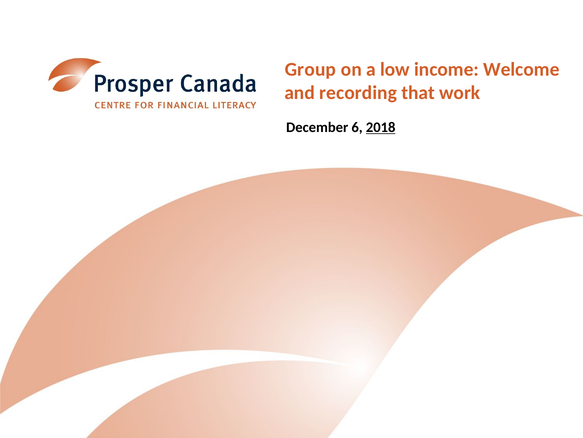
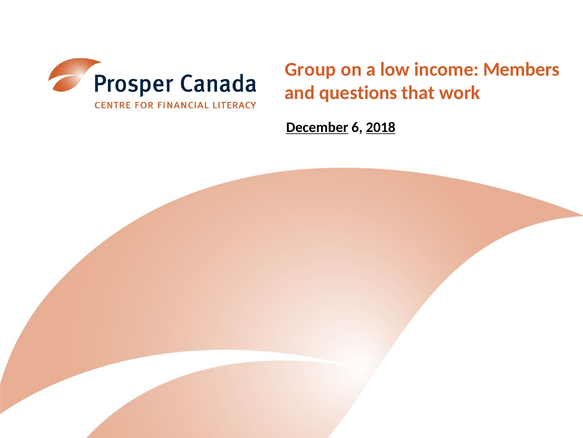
Welcome: Welcome -> Members
recording: recording -> questions
December underline: none -> present
